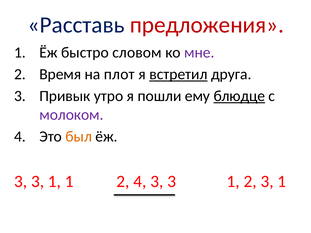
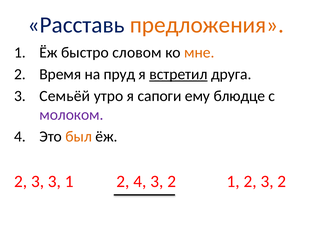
предложения colour: red -> orange
мне colour: purple -> orange
плот: плот -> пруд
Привык: Привык -> Семьёй
пошли: пошли -> сапоги
блюдце underline: present -> none
3 at (21, 182): 3 -> 2
1 at (55, 182): 1 -> 3
4 3 3: 3 -> 2
2 3 1: 1 -> 2
